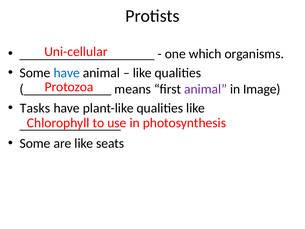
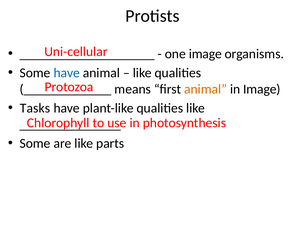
one which: which -> image
animal at (206, 89) colour: purple -> orange
seats: seats -> parts
